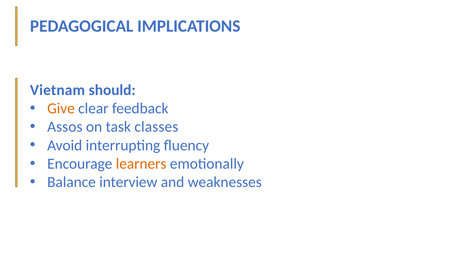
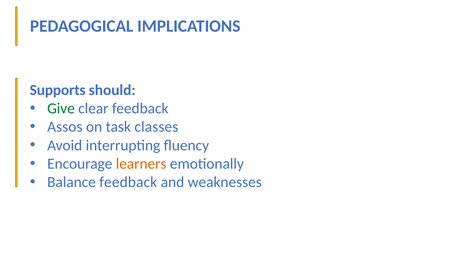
Vietnam: Vietnam -> Supports
Give colour: orange -> green
Balance interview: interview -> feedback
